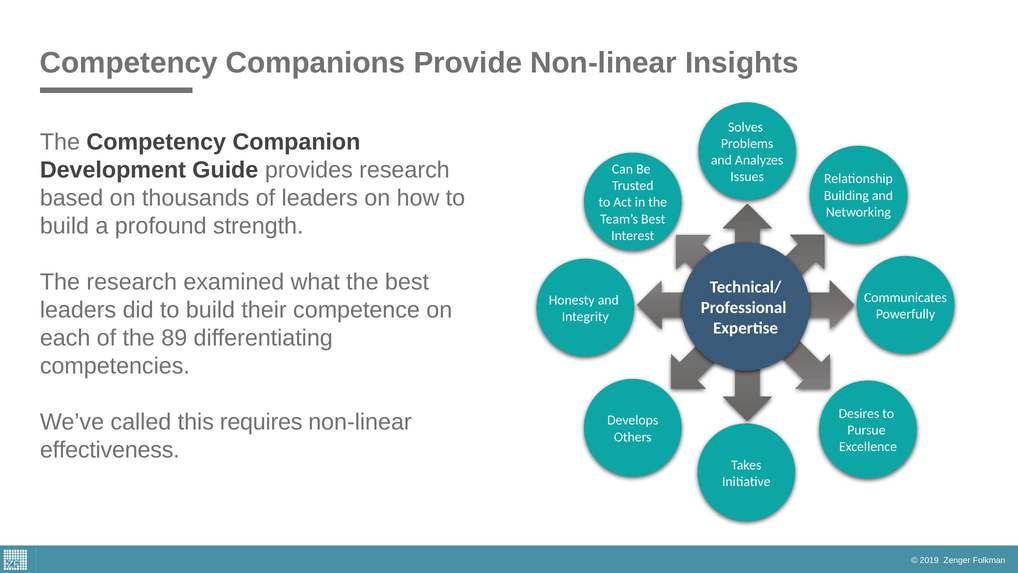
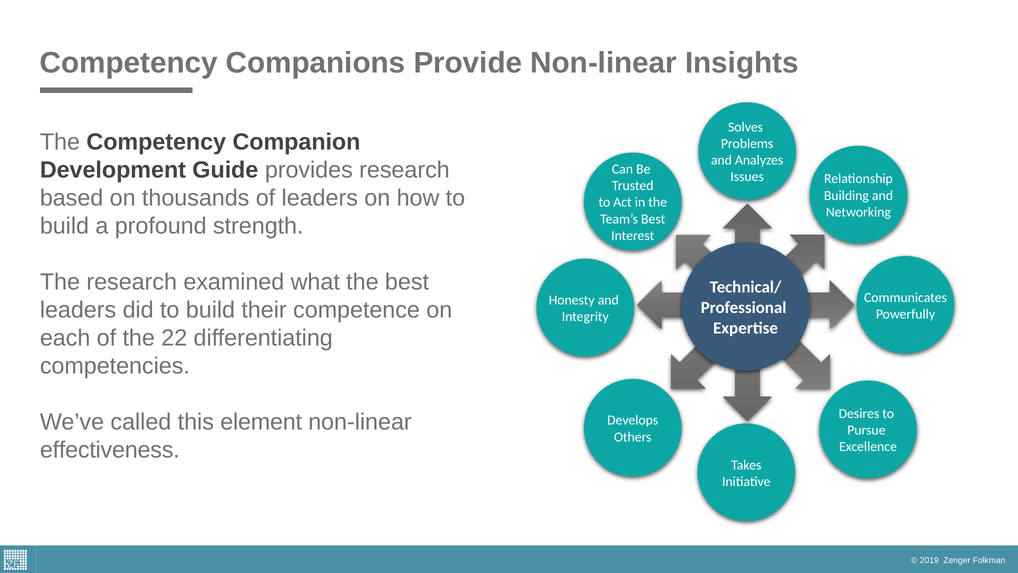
89: 89 -> 22
requires: requires -> element
